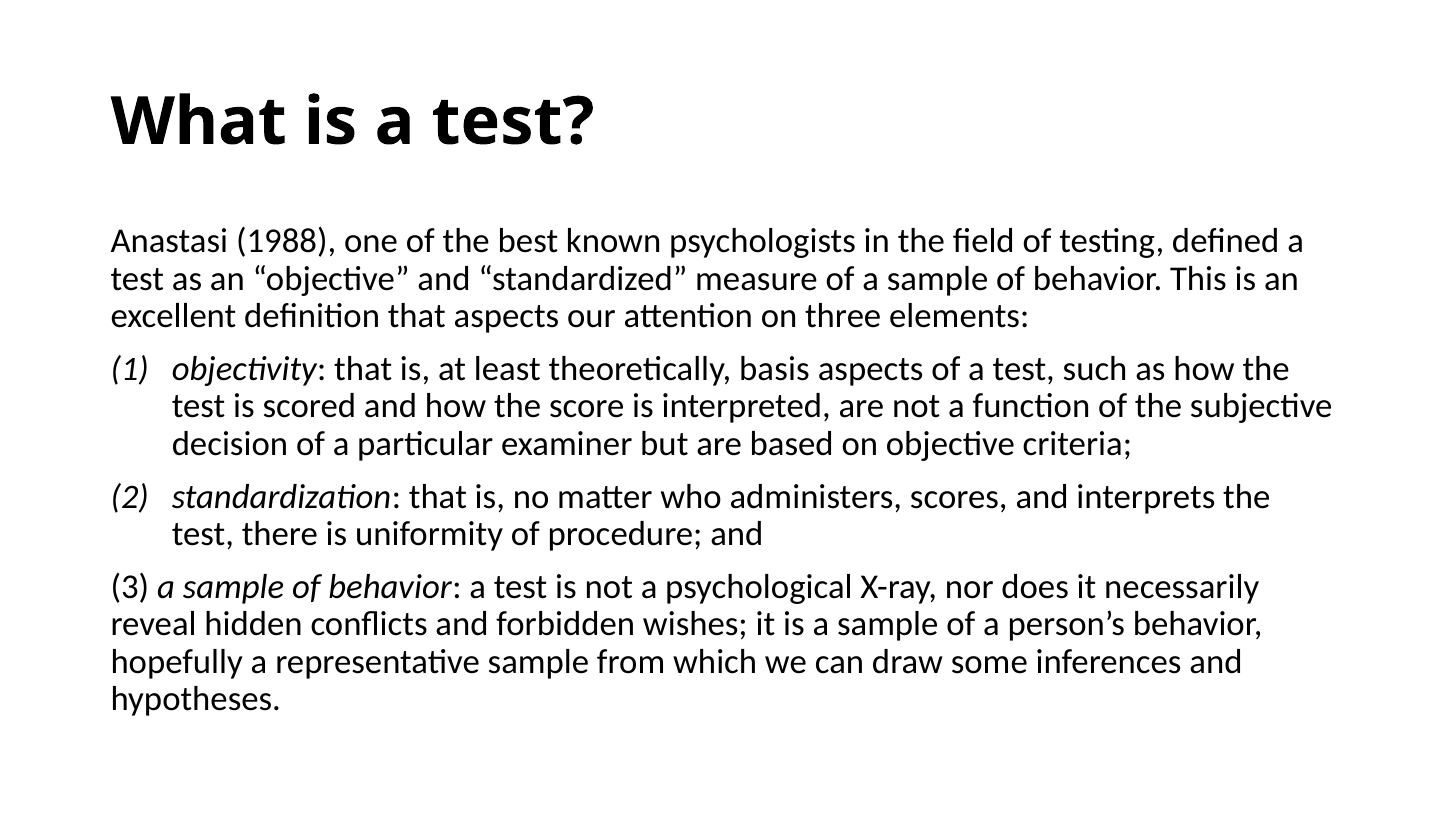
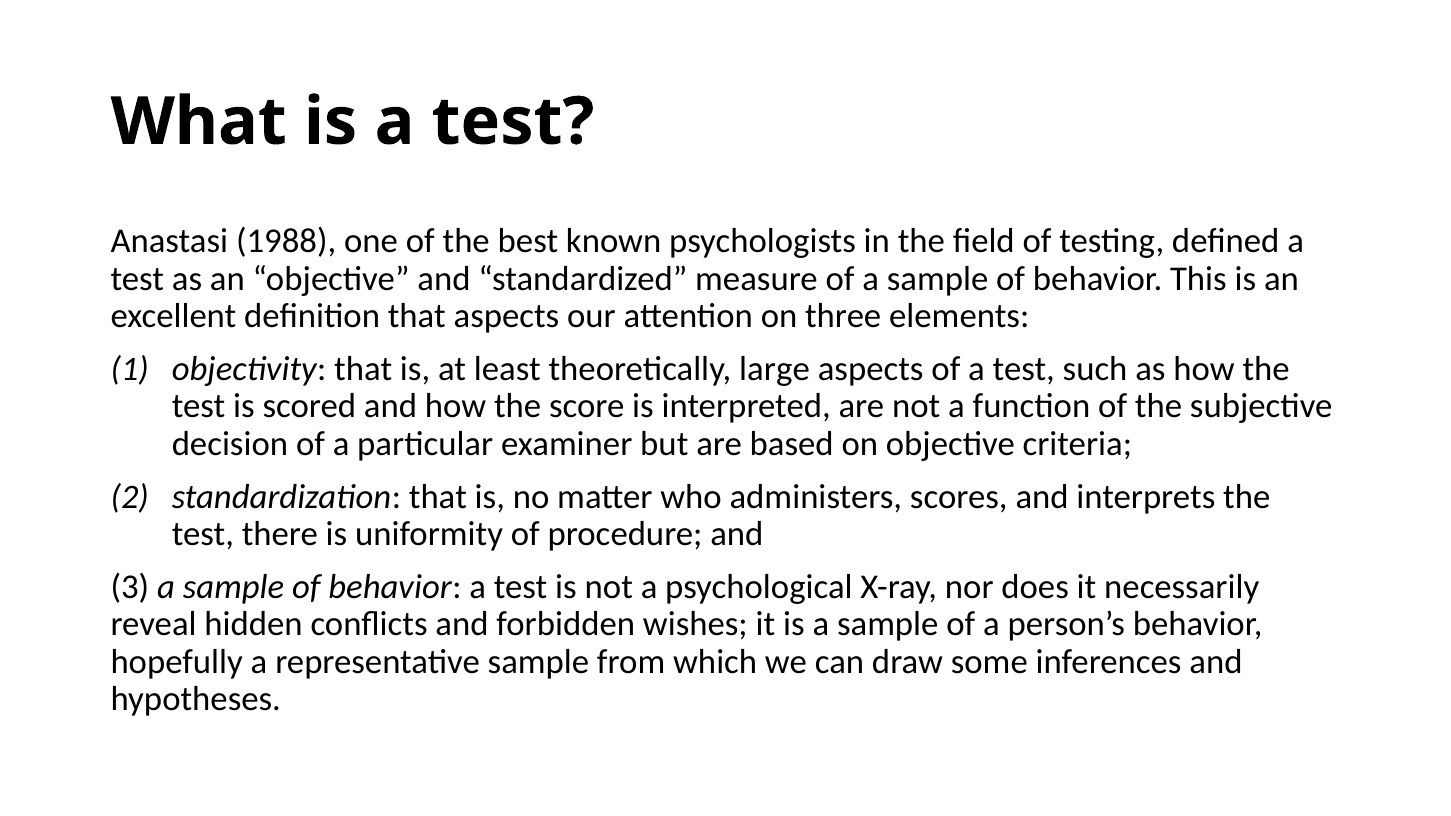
basis: basis -> large
